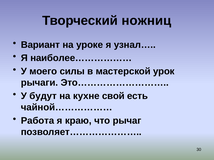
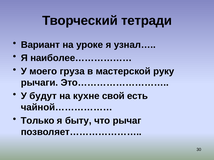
ножниц: ножниц -> тетради
силы: силы -> груза
урок: урок -> руку
Работа: Работа -> Только
краю: краю -> быту
